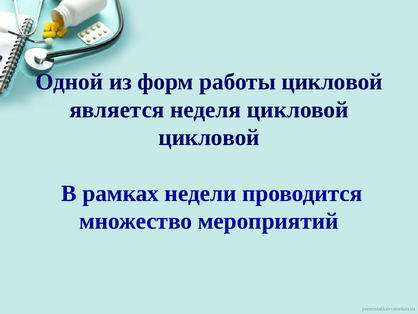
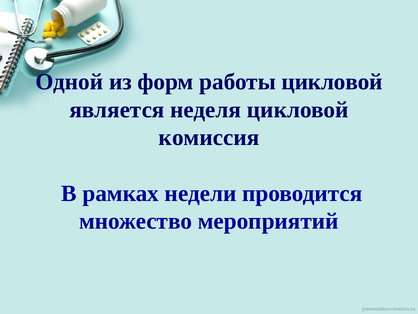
цикловой at (209, 137): цикловой -> комиссия
